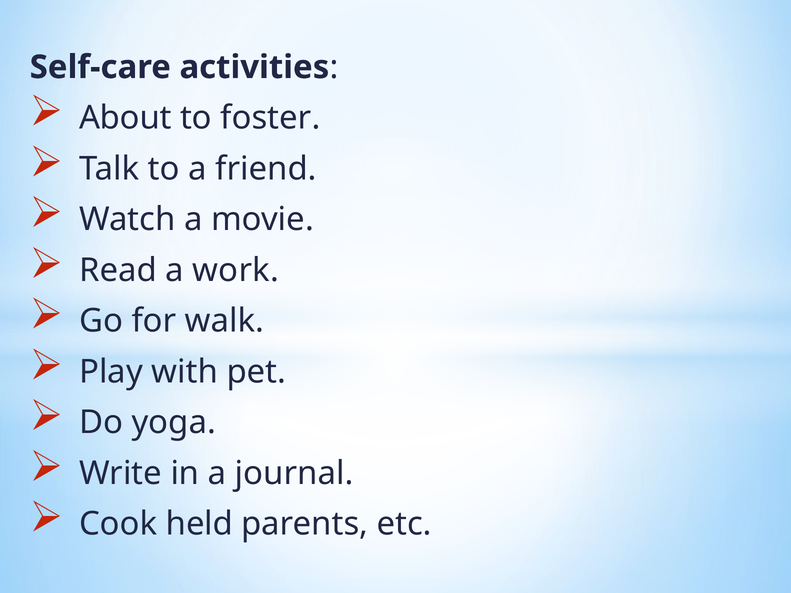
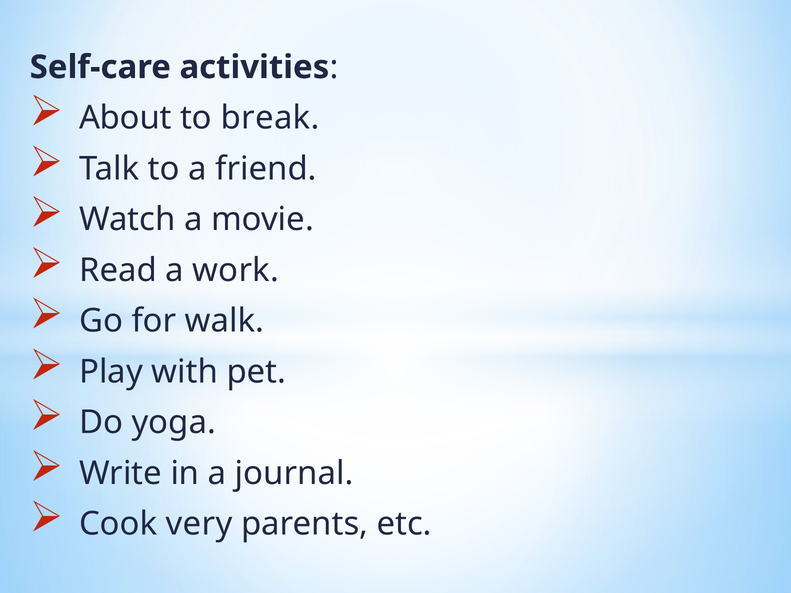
foster: foster -> break
held: held -> very
